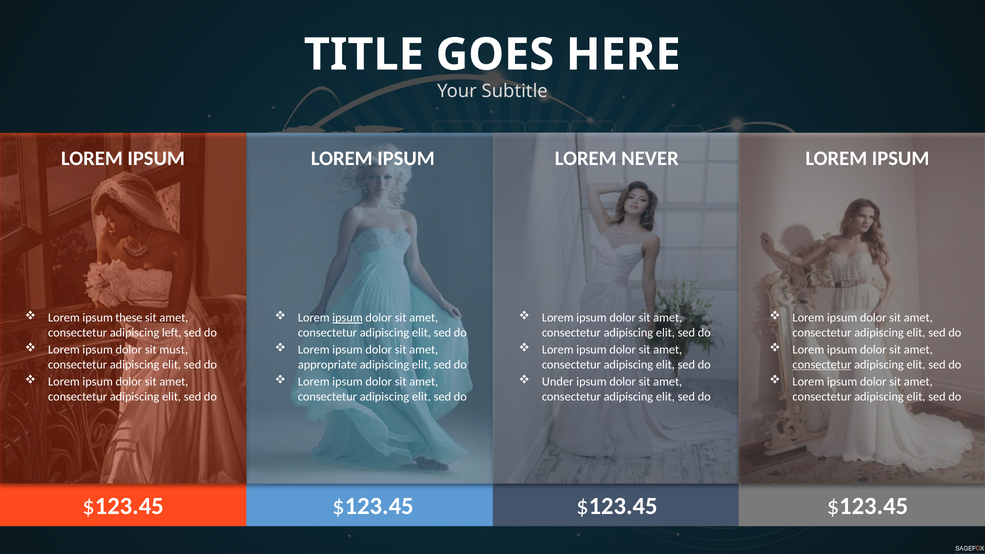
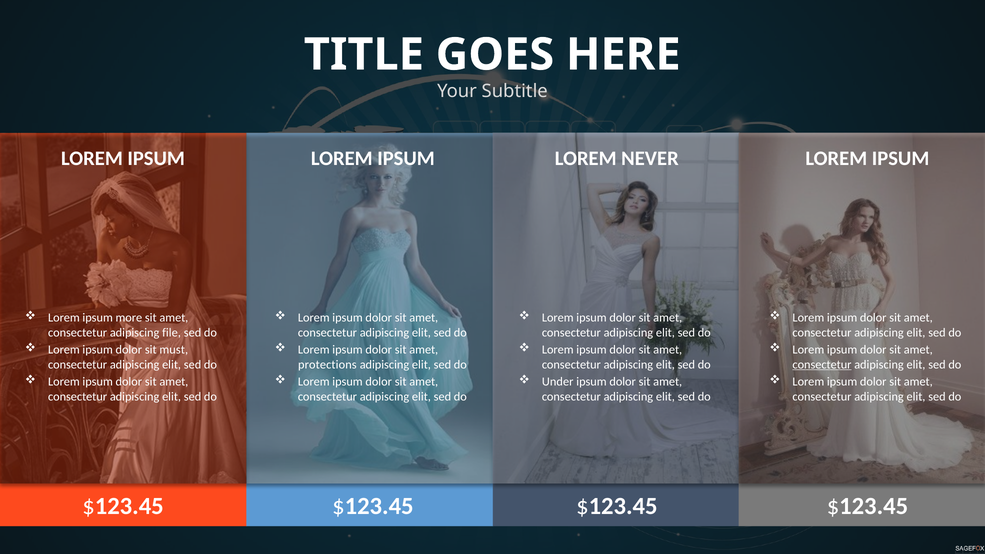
these: these -> more
ipsum at (348, 318) underline: present -> none
left: left -> file
appropriate: appropriate -> protections
